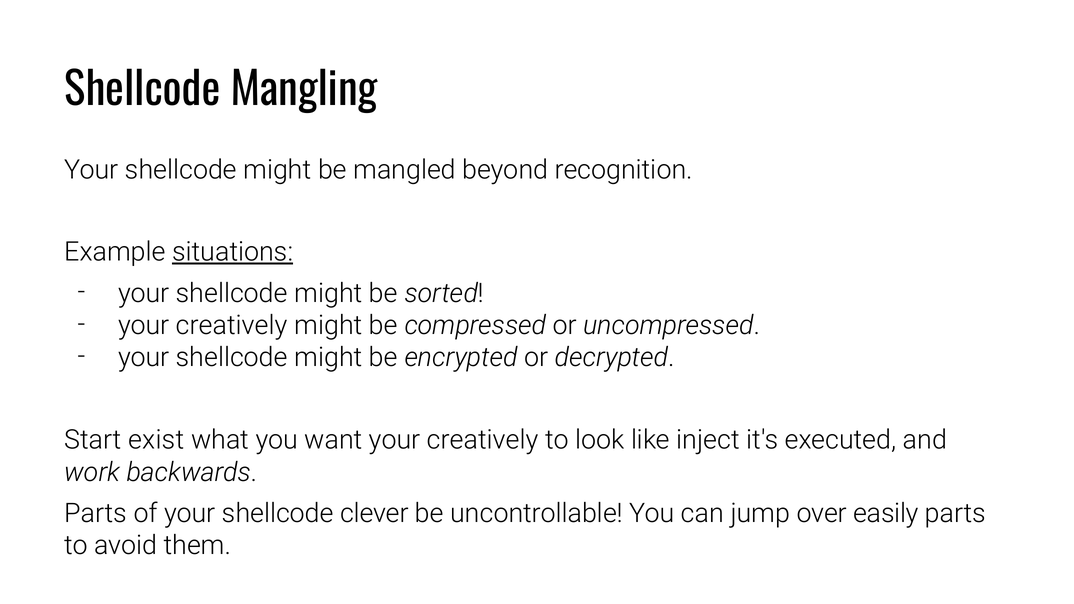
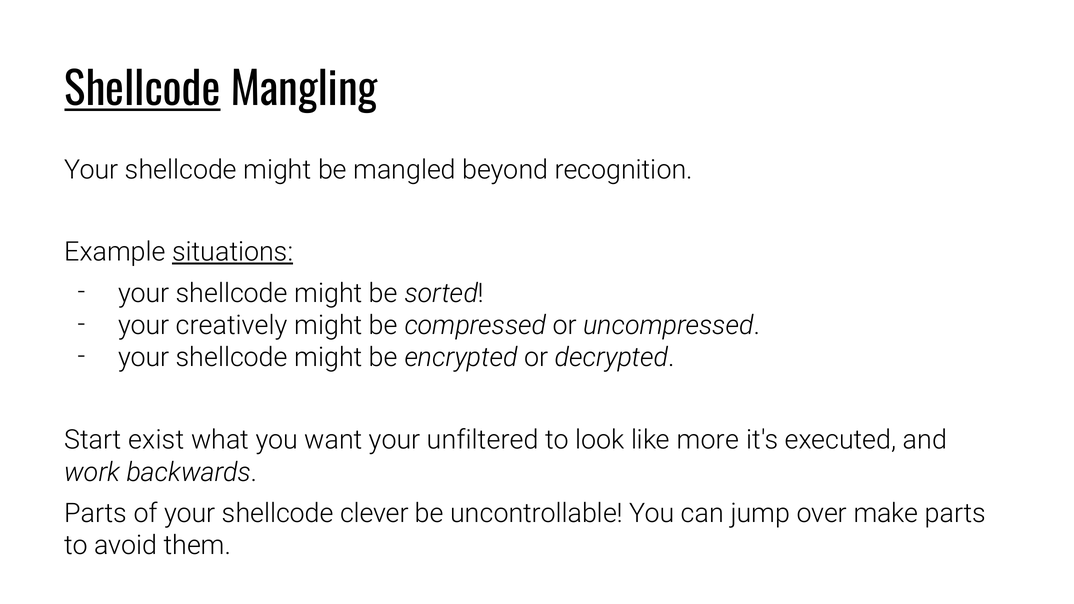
Shellcode at (142, 90) underline: none -> present
want your creatively: creatively -> unfiltered
inject: inject -> more
easily: easily -> make
